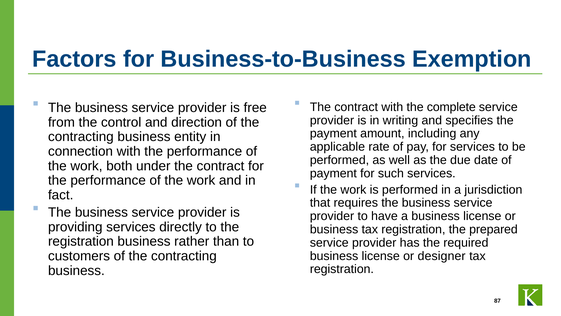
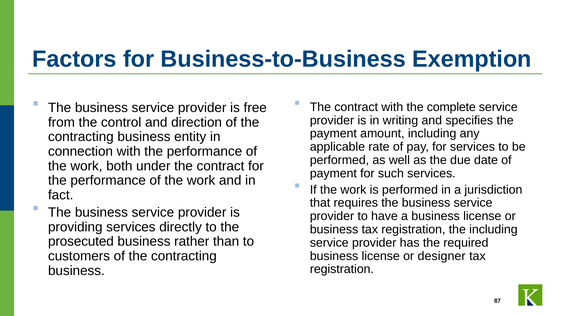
the prepared: prepared -> including
registration at (81, 241): registration -> prosecuted
